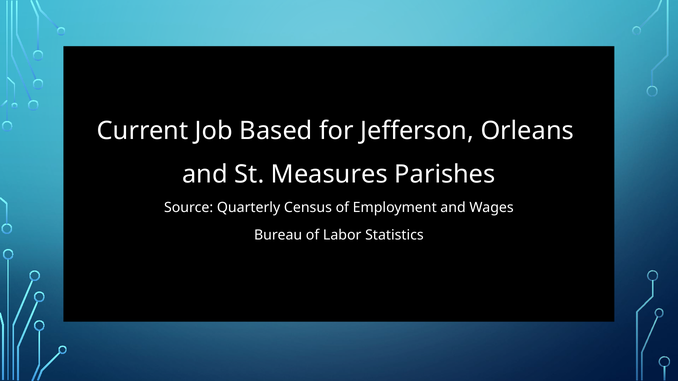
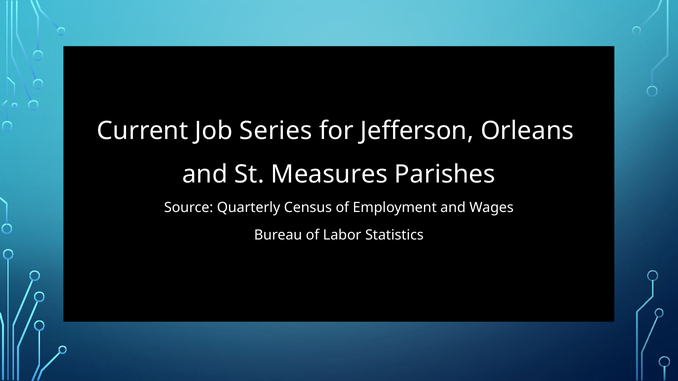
Based: Based -> Series
